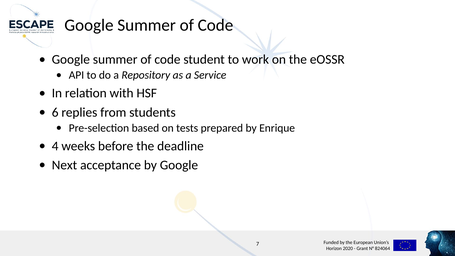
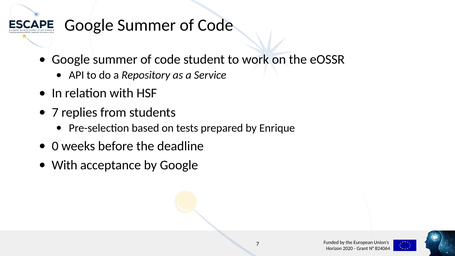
6 at (55, 112): 6 -> 7
4: 4 -> 0
Next at (64, 165): Next -> With
